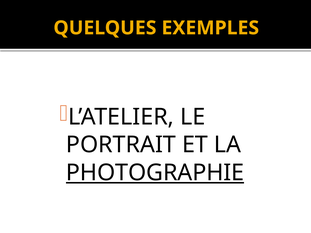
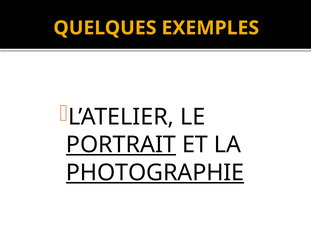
PORTRAIT underline: none -> present
